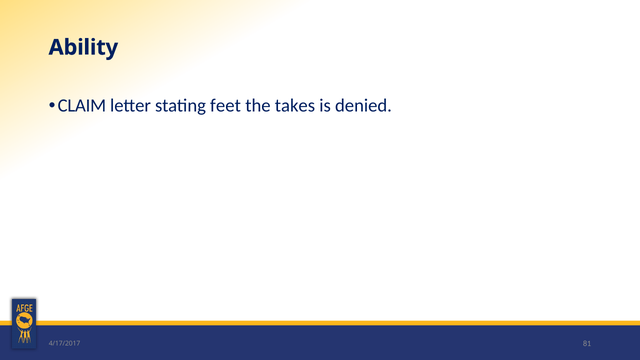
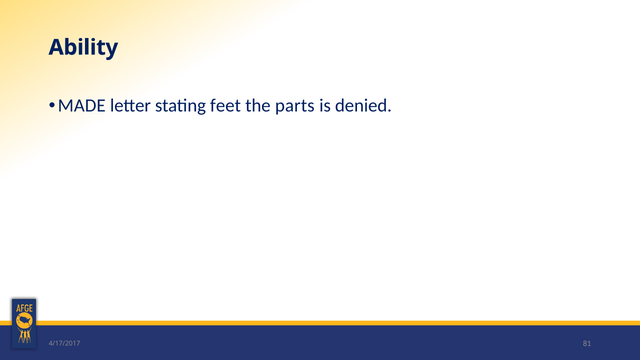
CLAIM: CLAIM -> MADE
takes: takes -> parts
